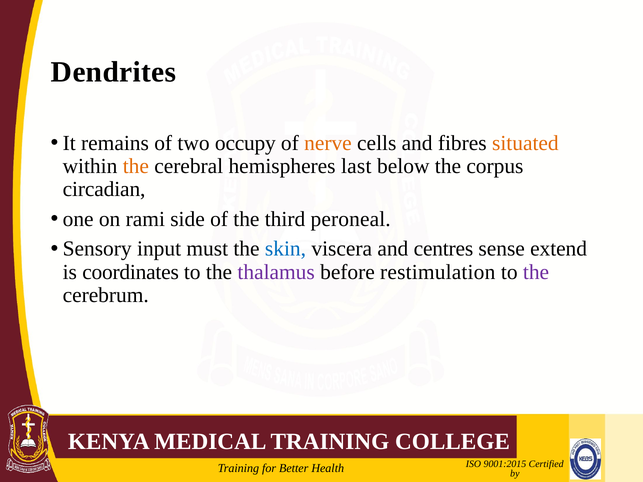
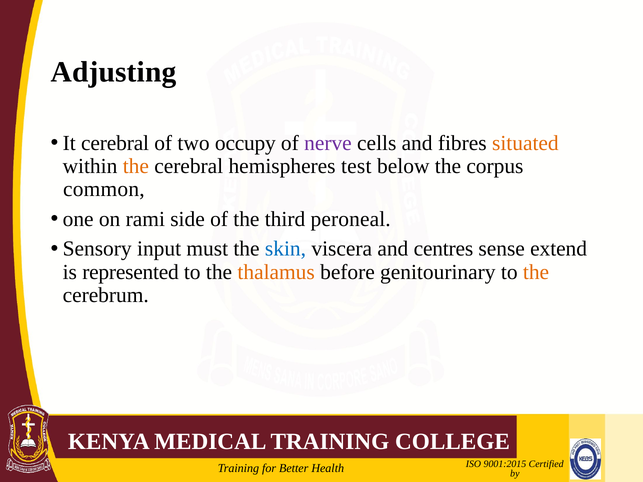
Dendrites: Dendrites -> Adjusting
It remains: remains -> cerebral
nerve colour: orange -> purple
last: last -> test
circadian: circadian -> common
coordinates: coordinates -> represented
thalamus colour: purple -> orange
restimulation: restimulation -> genitourinary
the at (536, 272) colour: purple -> orange
